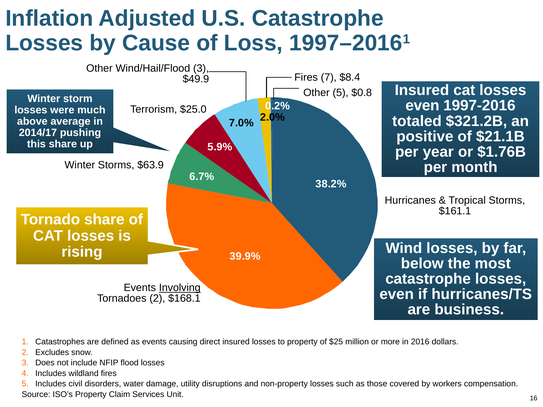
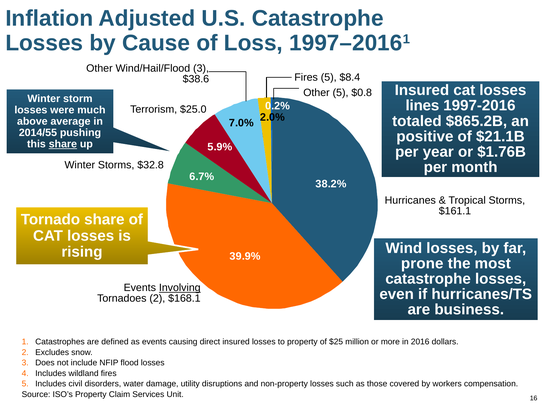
7 at (329, 77): 7 -> 5
$49.9: $49.9 -> $38.6
even at (422, 106): even -> lines
$321.2B: $321.2B -> $865.2B
2014/17: 2014/17 -> 2014/55
share at (63, 144) underline: none -> present
$63.9: $63.9 -> $32.8
below: below -> prone
